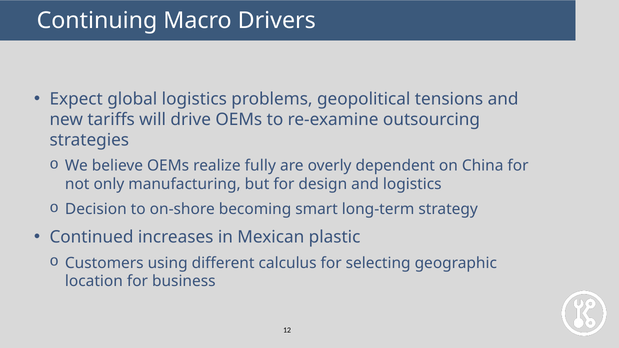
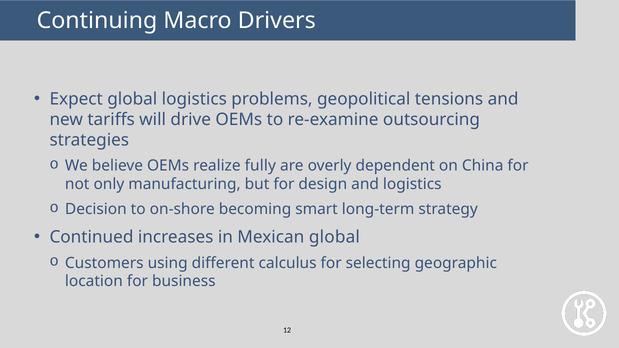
Mexican plastic: plastic -> global
